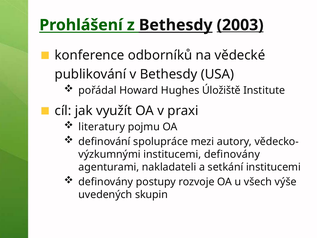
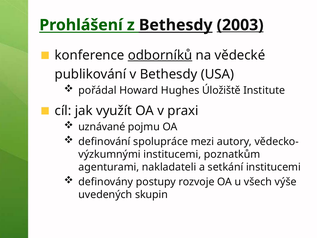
odborníků underline: none -> present
literatury: literatury -> uznávané
institucemi definovány: definovány -> poznatkům
